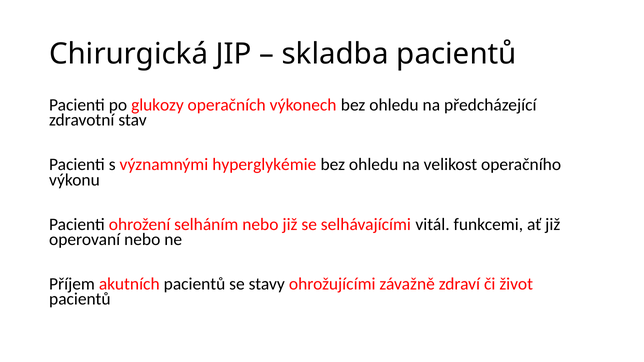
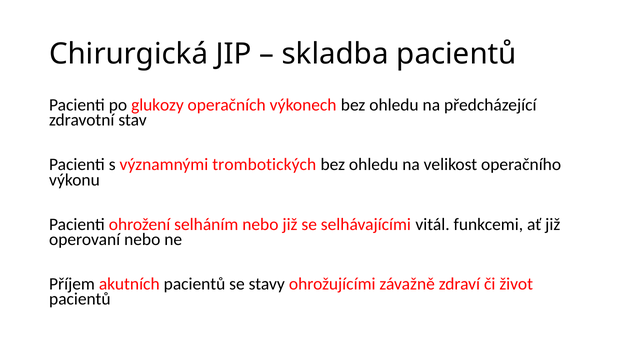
hyperglykémie: hyperglykémie -> trombotických
